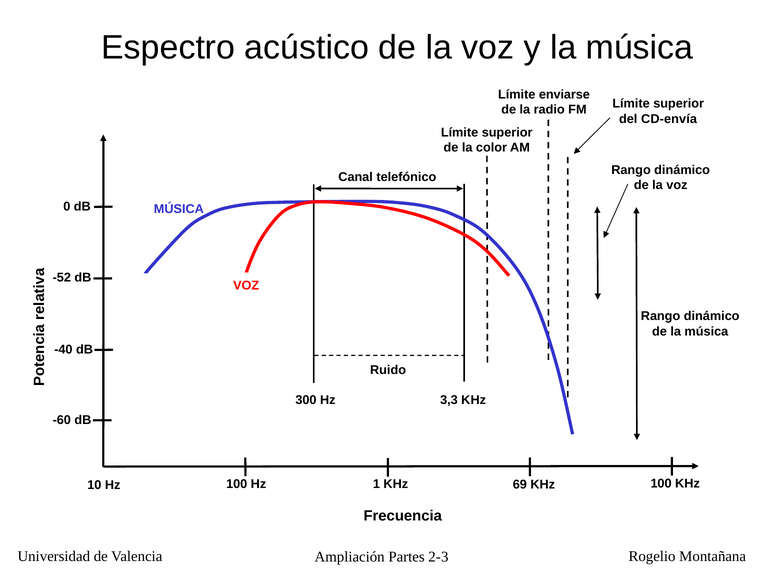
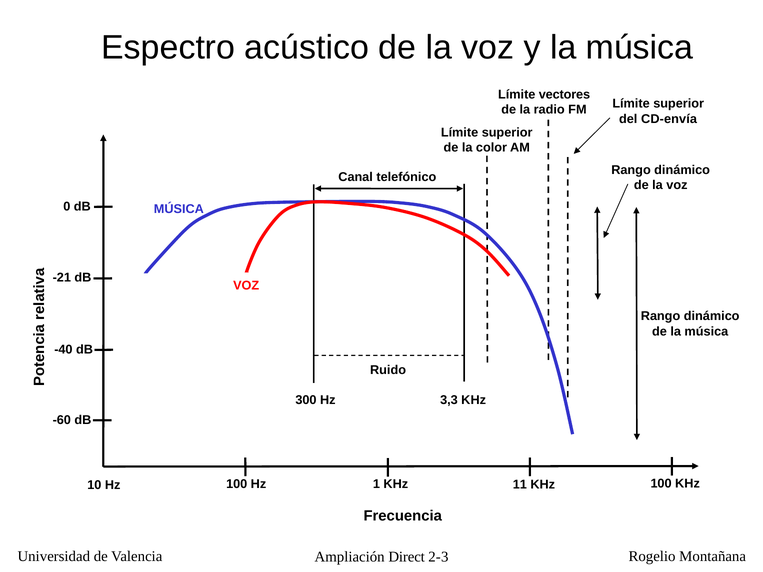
enviarse: enviarse -> vectores
-52: -52 -> -21
69: 69 -> 11
Partes: Partes -> Direct
